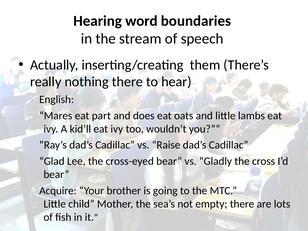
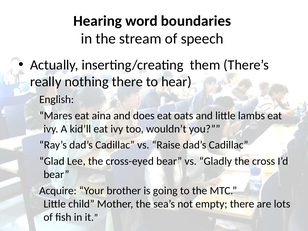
part: part -> aina
